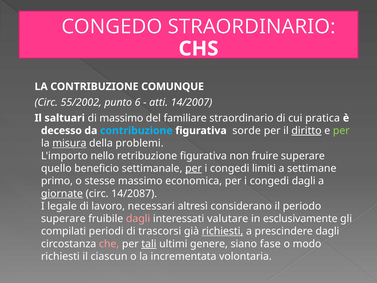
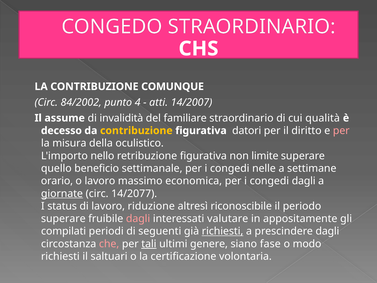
55/2002: 55/2002 -> 84/2002
6: 6 -> 4
saltuari: saltuari -> assume
di massimo: massimo -> invalidità
pratica: pratica -> qualità
contribuzione at (136, 131) colour: light blue -> yellow
sorde: sorde -> datori
diritto underline: present -> none
per at (341, 131) colour: light green -> pink
misura underline: present -> none
problemi: problemi -> oculistico
fruire: fruire -> limite
per at (194, 168) underline: present -> none
limiti: limiti -> nelle
primo: primo -> orario
o stesse: stesse -> lavoro
14/2087: 14/2087 -> 14/2077
legale: legale -> status
necessari: necessari -> riduzione
considerano: considerano -> riconoscibile
esclusivamente: esclusivamente -> appositamente
trascorsi: trascorsi -> seguenti
ciascun: ciascun -> saltuari
incrementata: incrementata -> certificazione
